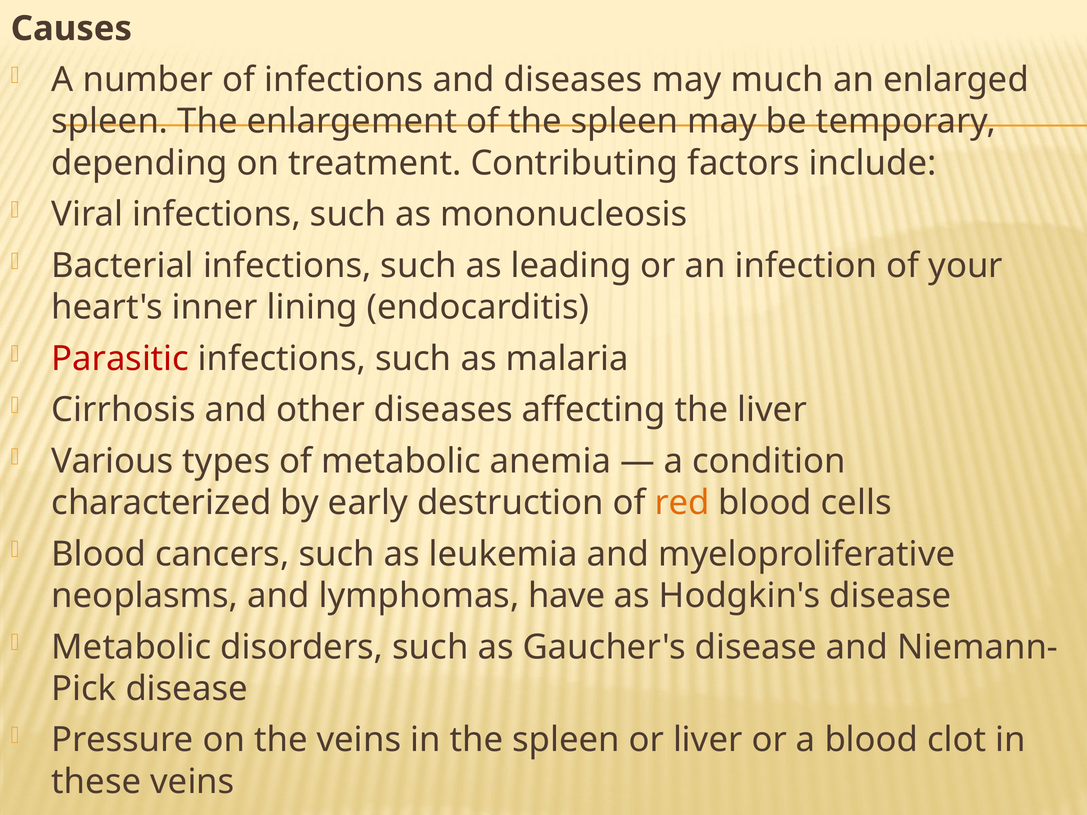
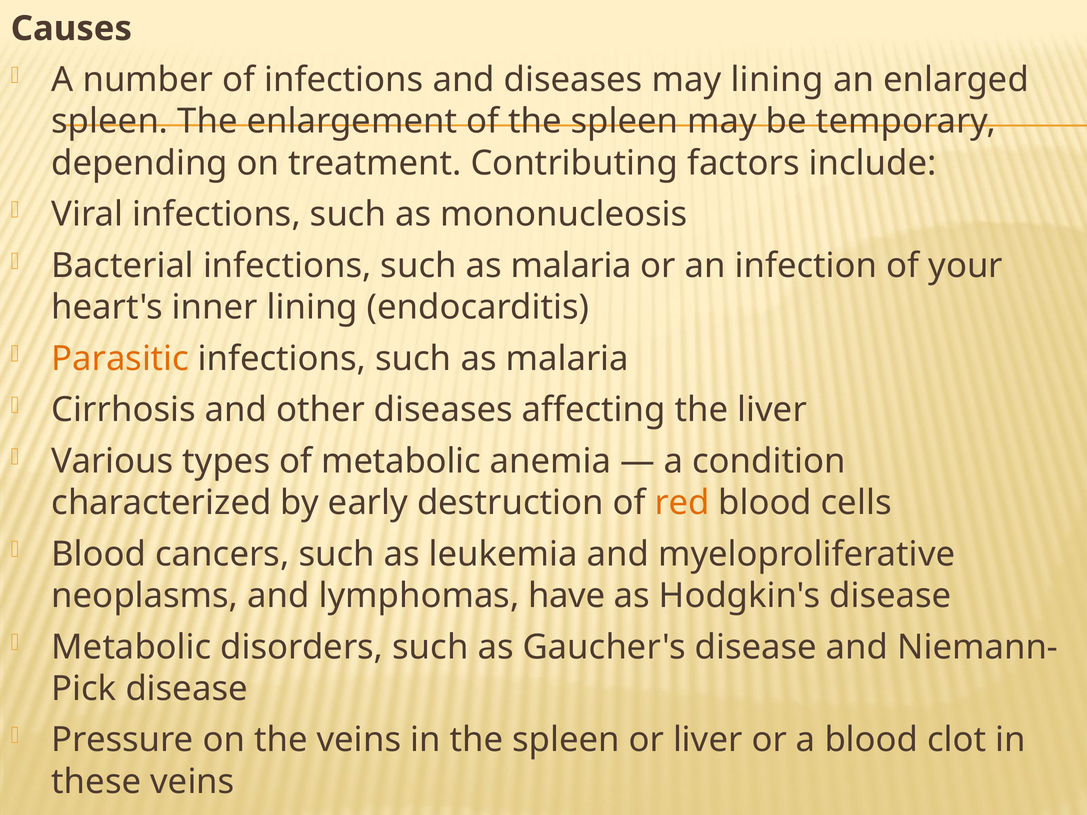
may much: much -> lining
leading at (571, 266): leading -> malaria
Parasitic colour: red -> orange
